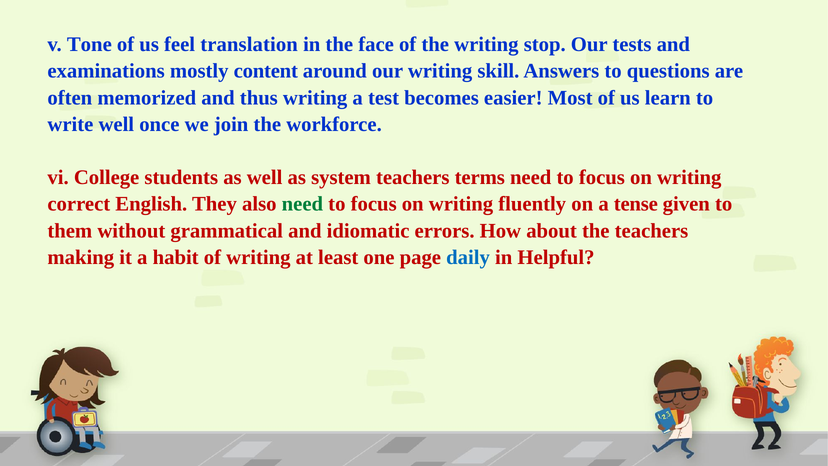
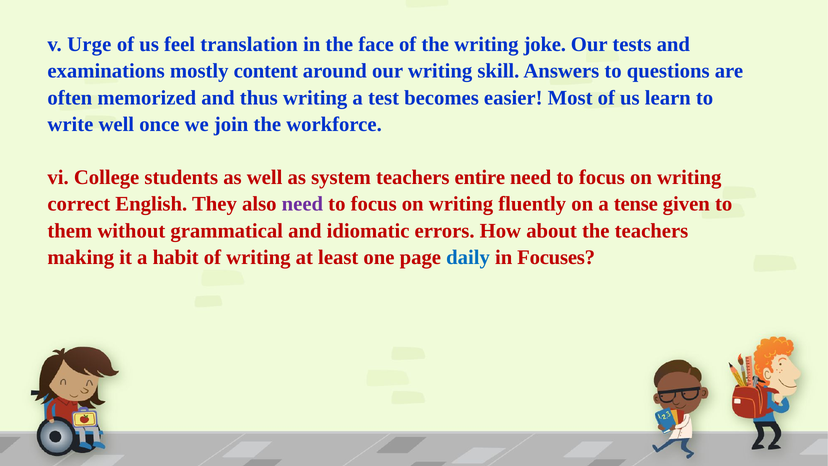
Tone: Tone -> Urge
stop: stop -> joke
terms: terms -> entire
need at (302, 204) colour: green -> purple
Helpful: Helpful -> Focuses
